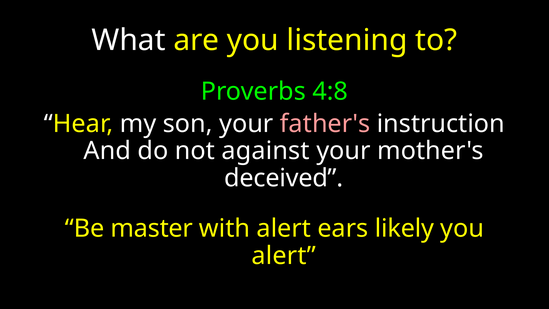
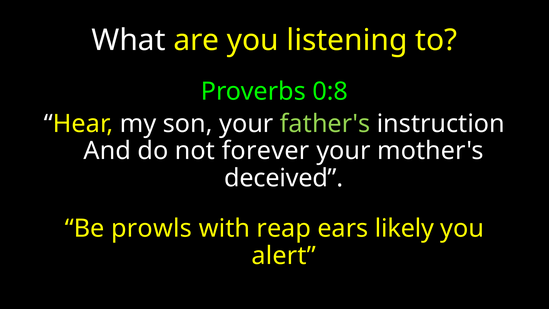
4:8: 4:8 -> 0:8
father's colour: pink -> light green
against: against -> forever
master: master -> prowls
with alert: alert -> reap
